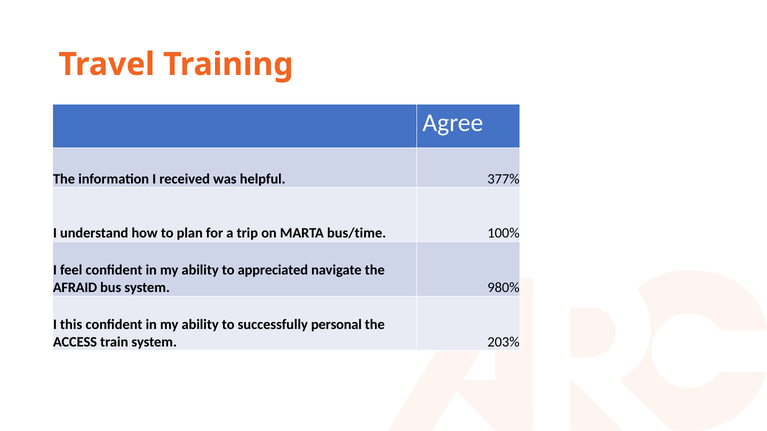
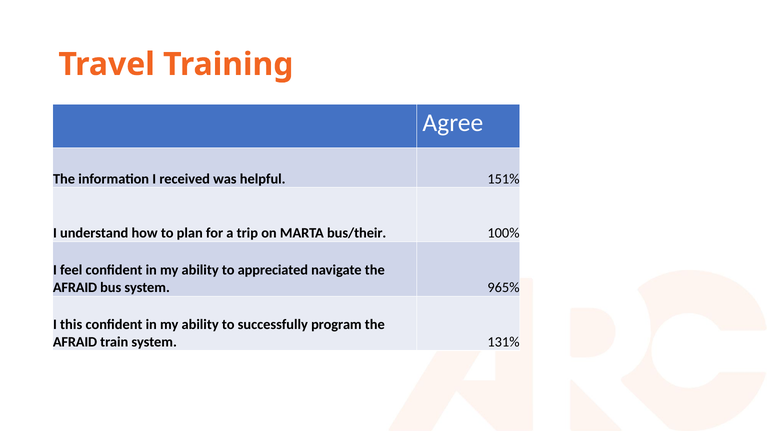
377%: 377% -> 151%
bus/time: bus/time -> bus/their
980%: 980% -> 965%
personal: personal -> program
ACCESS at (75, 342): ACCESS -> AFRAID
203%: 203% -> 131%
